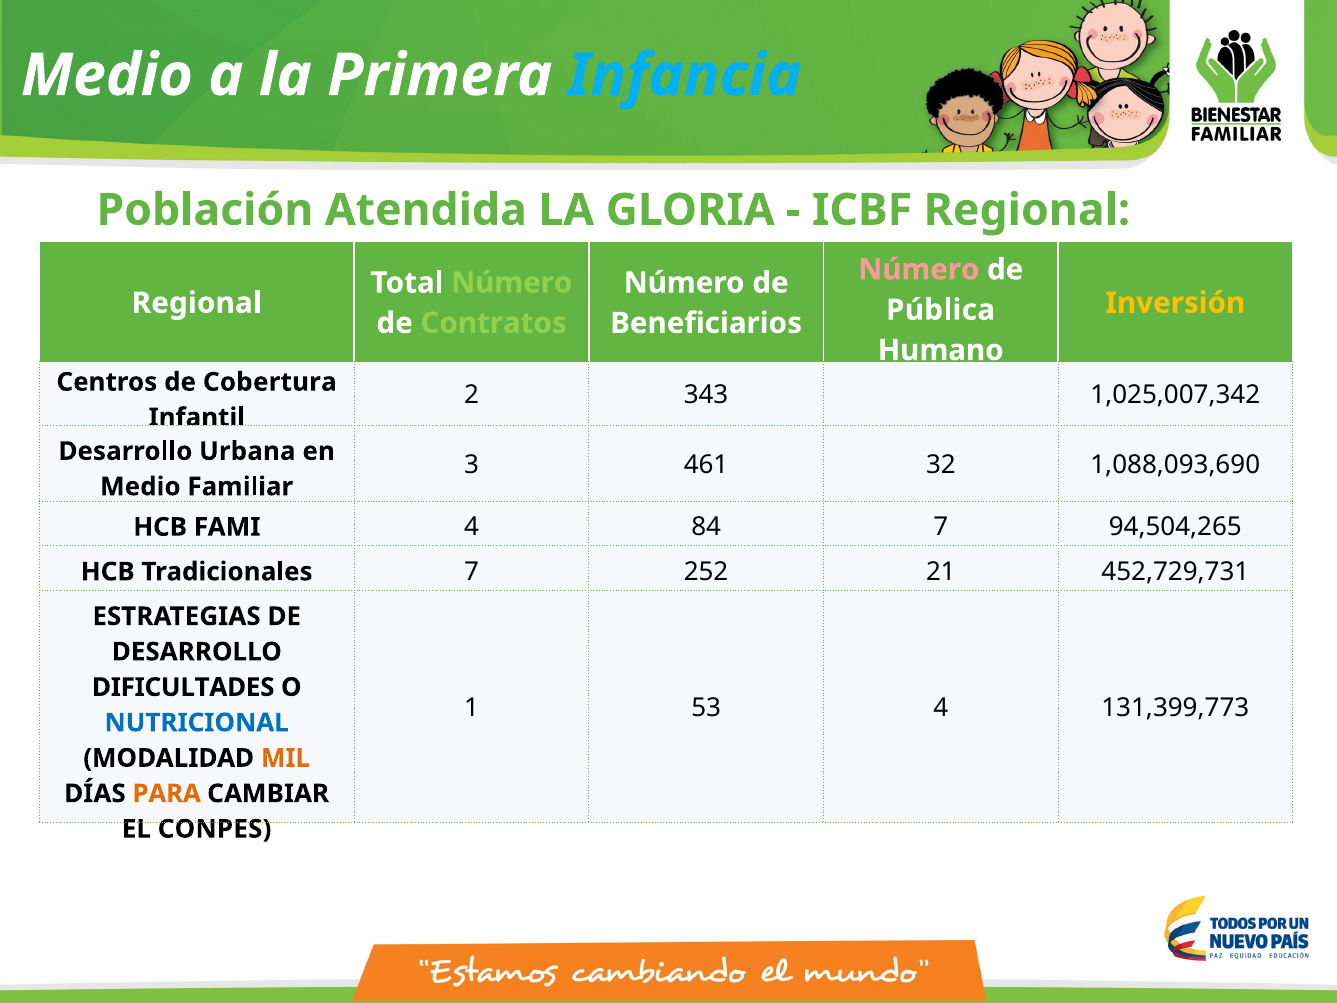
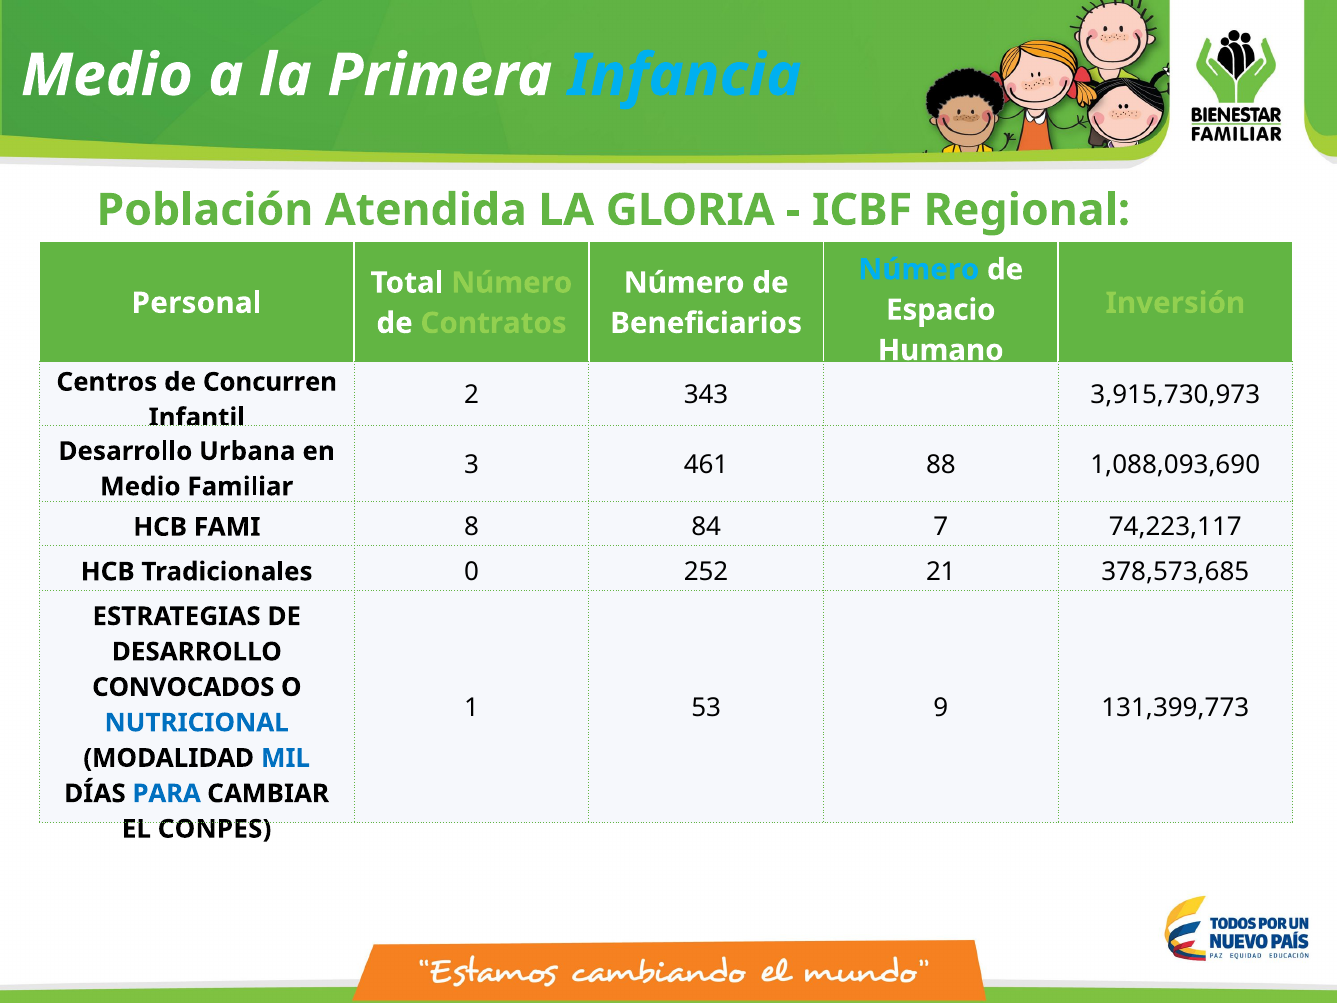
Número at (919, 270) colour: pink -> light blue
Regional at (197, 303): Regional -> Personal
Inversión colour: yellow -> light green
Pública: Pública -> Espacio
Cobertura: Cobertura -> Concurren
1,025,007,342: 1,025,007,342 -> 3,915,730,973
32: 32 -> 88
4 at (472, 527): 4 -> 8
94,504,265: 94,504,265 -> 74,223,117
7 at (472, 572): 7 -> 0
452,729,731: 452,729,731 -> 378,573,685
DIFICULTADES: DIFICULTADES -> CONVOCADOS
53 4: 4 -> 9
MIL colour: orange -> blue
PARA colour: orange -> blue
